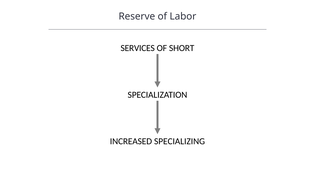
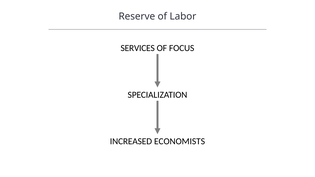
SHORT: SHORT -> FOCUS
SPECIALIZING: SPECIALIZING -> ECONOMISTS
